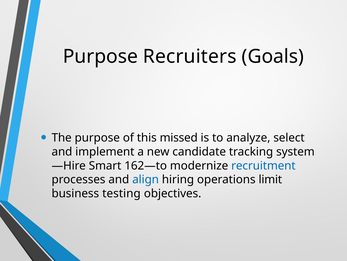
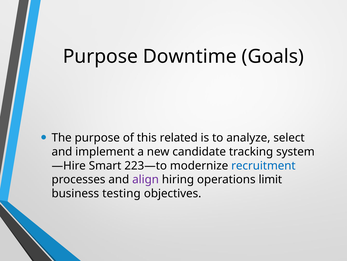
Recruiters: Recruiters -> Downtime
missed: missed -> related
162—to: 162—to -> 223—to
align colour: blue -> purple
